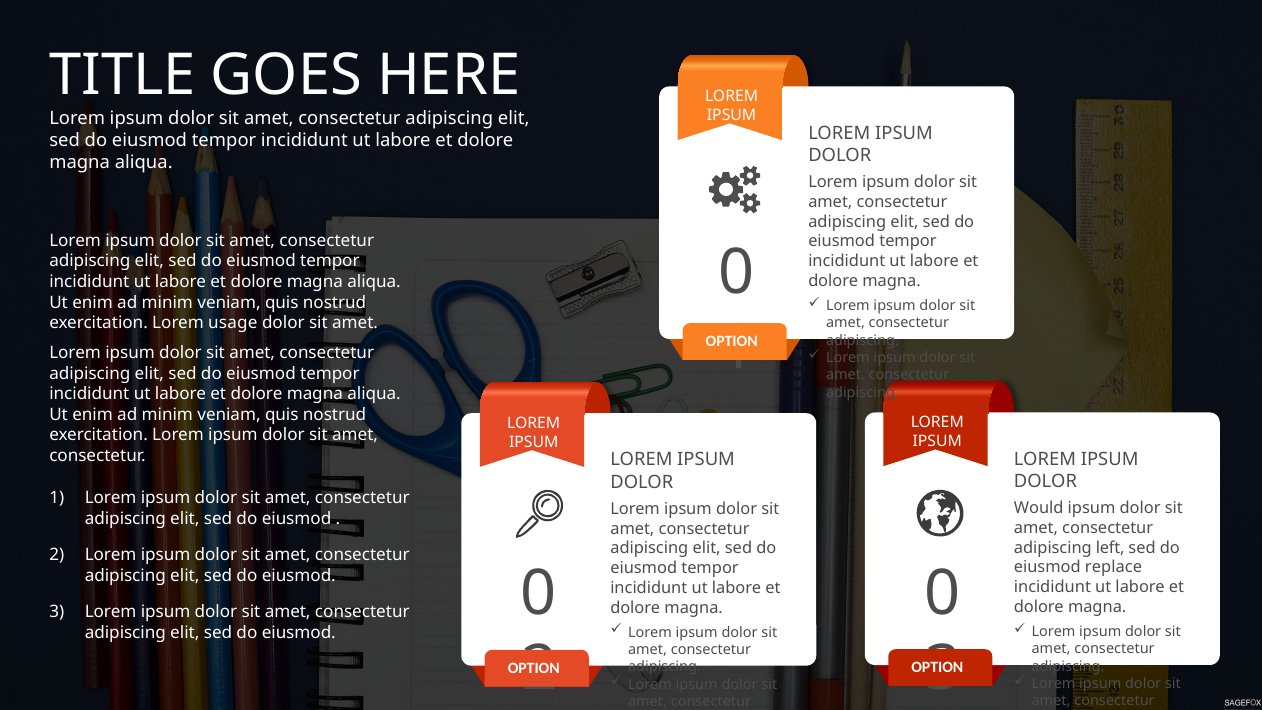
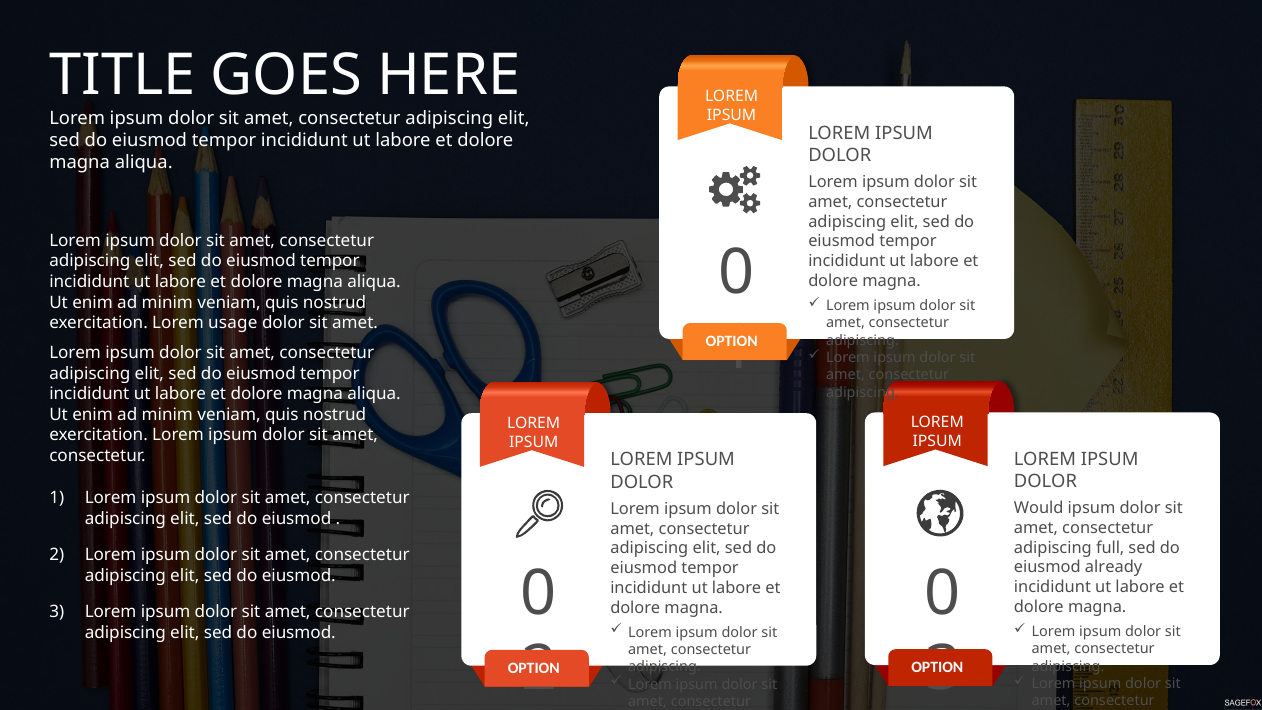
left: left -> full
replace: replace -> already
